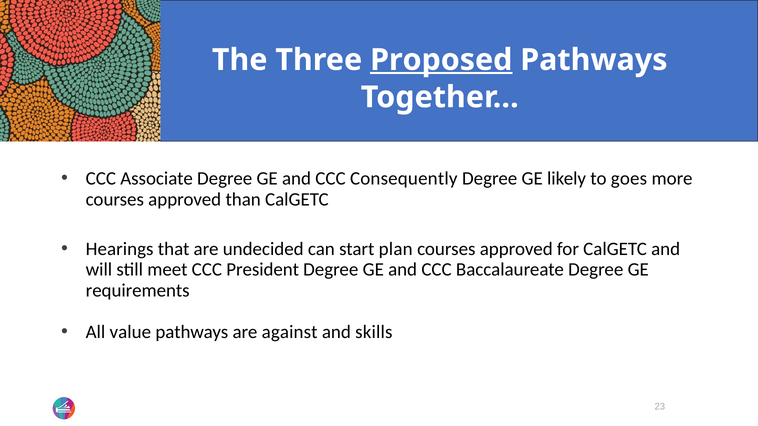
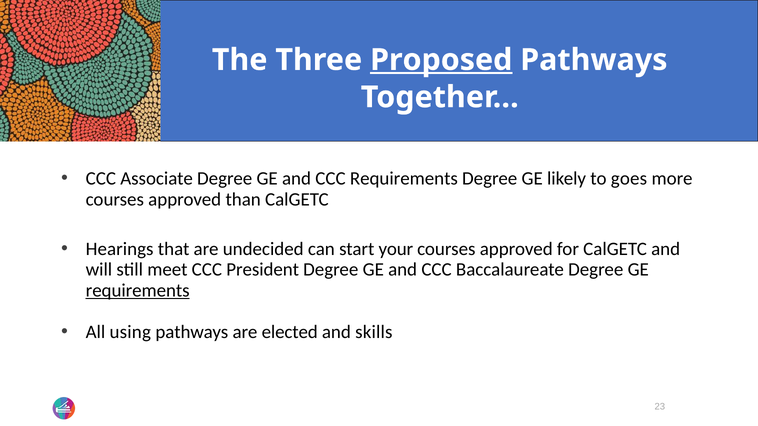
CCC Consequently: Consequently -> Requirements
plan: plan -> your
requirements at (138, 291) underline: none -> present
value: value -> using
against: against -> elected
